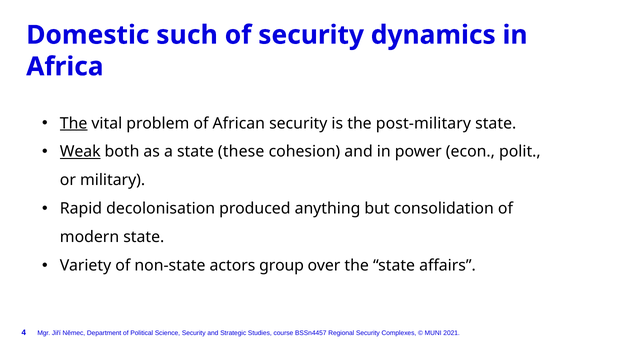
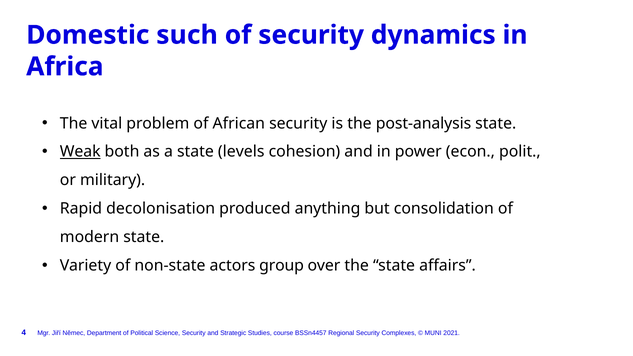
The at (74, 123) underline: present -> none
post-military: post-military -> post-analysis
these: these -> levels
